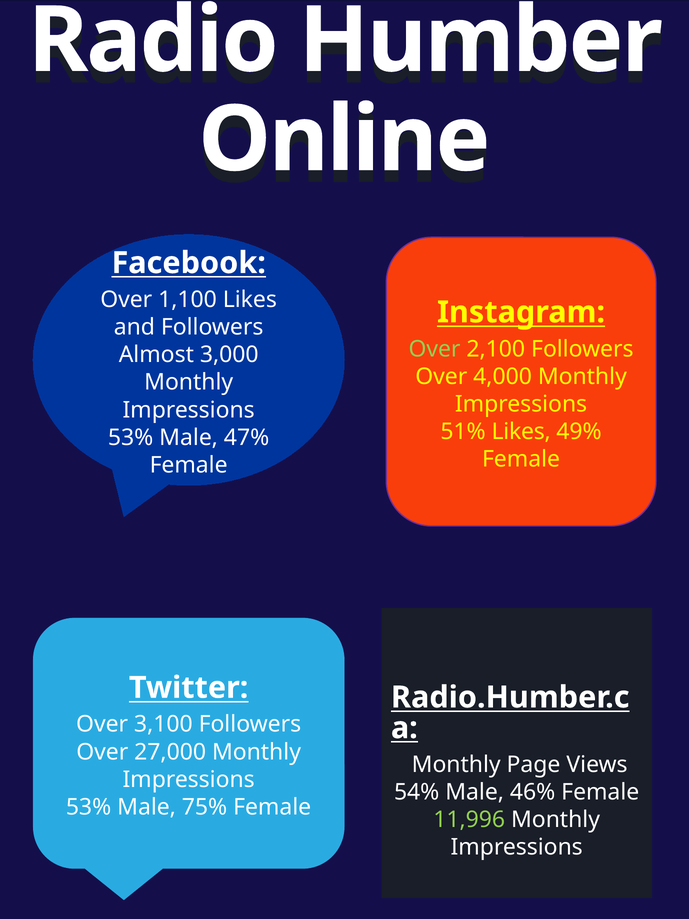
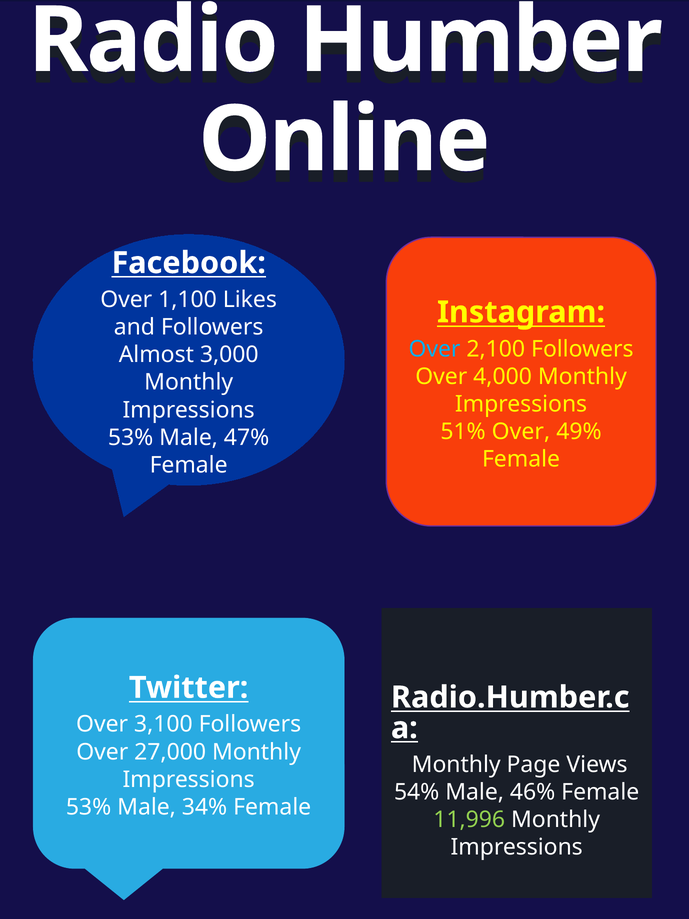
Over at (434, 349) colour: light green -> light blue
51% Likes: Likes -> Over
75%: 75% -> 34%
